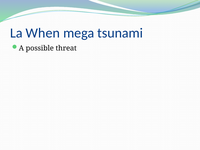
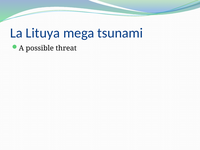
When: When -> Lituya
